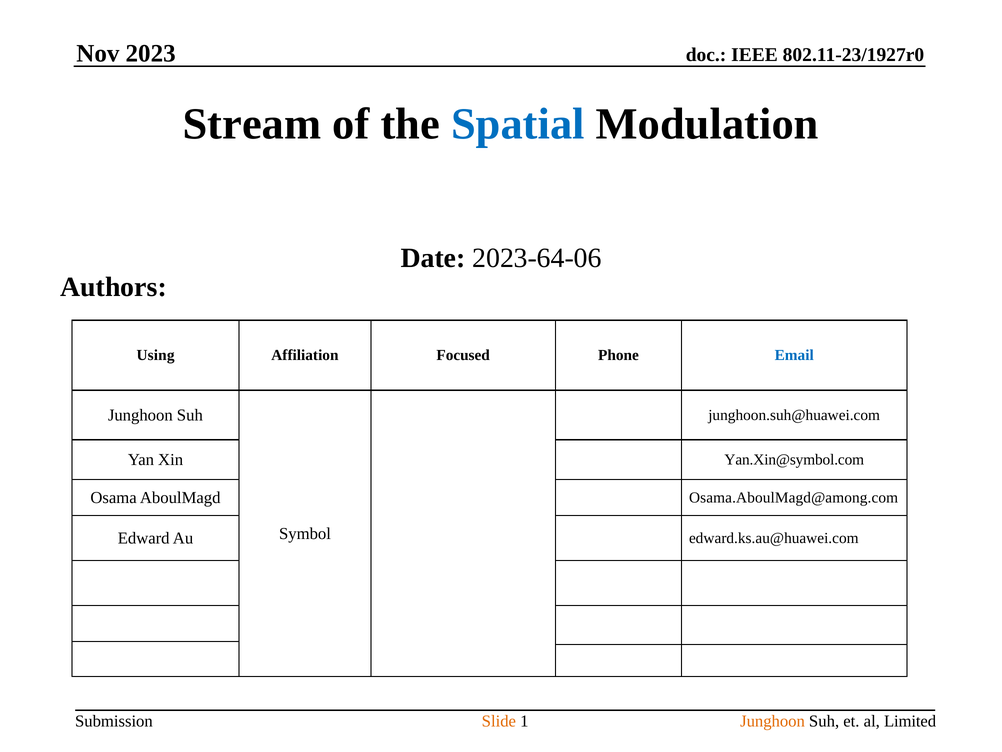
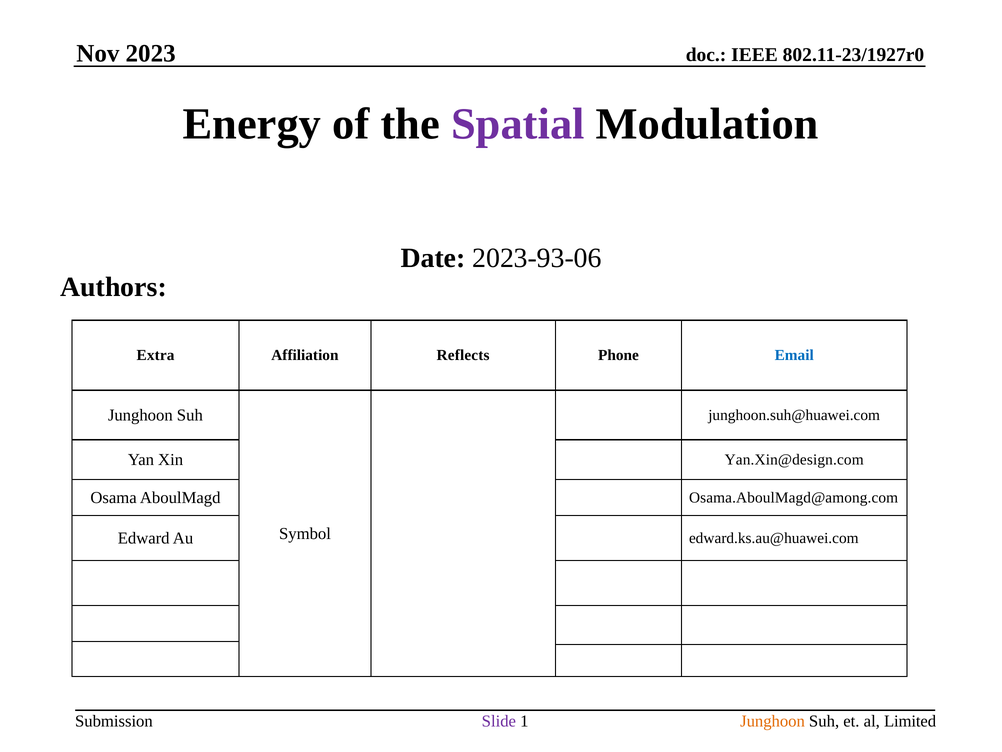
Stream: Stream -> Energy
Spatial colour: blue -> purple
2023-64-06: 2023-64-06 -> 2023-93-06
Using: Using -> Extra
Focused: Focused -> Reflects
Yan.Xin@symbol.com: Yan.Xin@symbol.com -> Yan.Xin@design.com
Slide colour: orange -> purple
